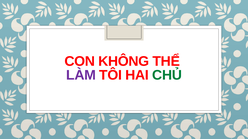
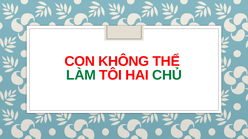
LÀM colour: purple -> green
